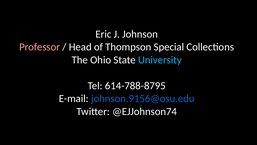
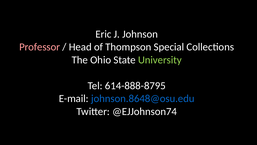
University colour: light blue -> light green
614-788-8795: 614-788-8795 -> 614-888-8795
johnson.9156@osu.edu: johnson.9156@osu.edu -> johnson.8648@osu.edu
